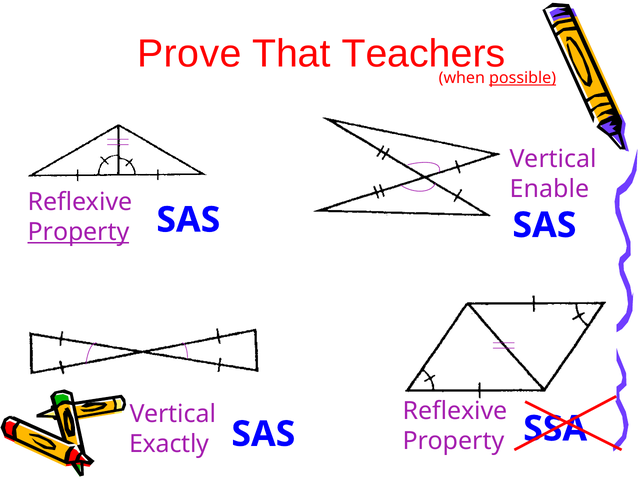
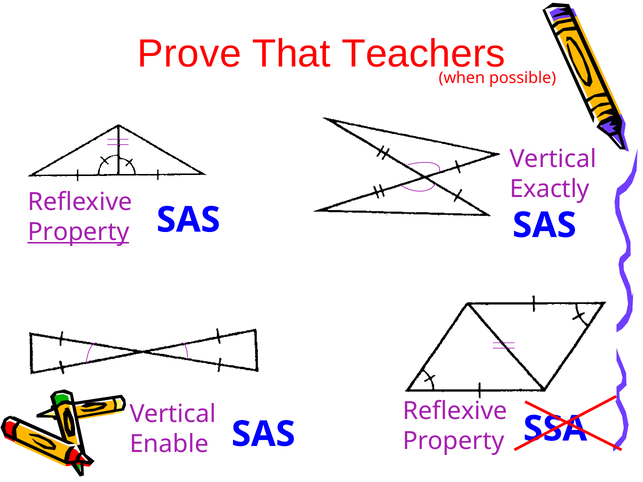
possible underline: present -> none
Enable: Enable -> Exactly
Exactly: Exactly -> Enable
